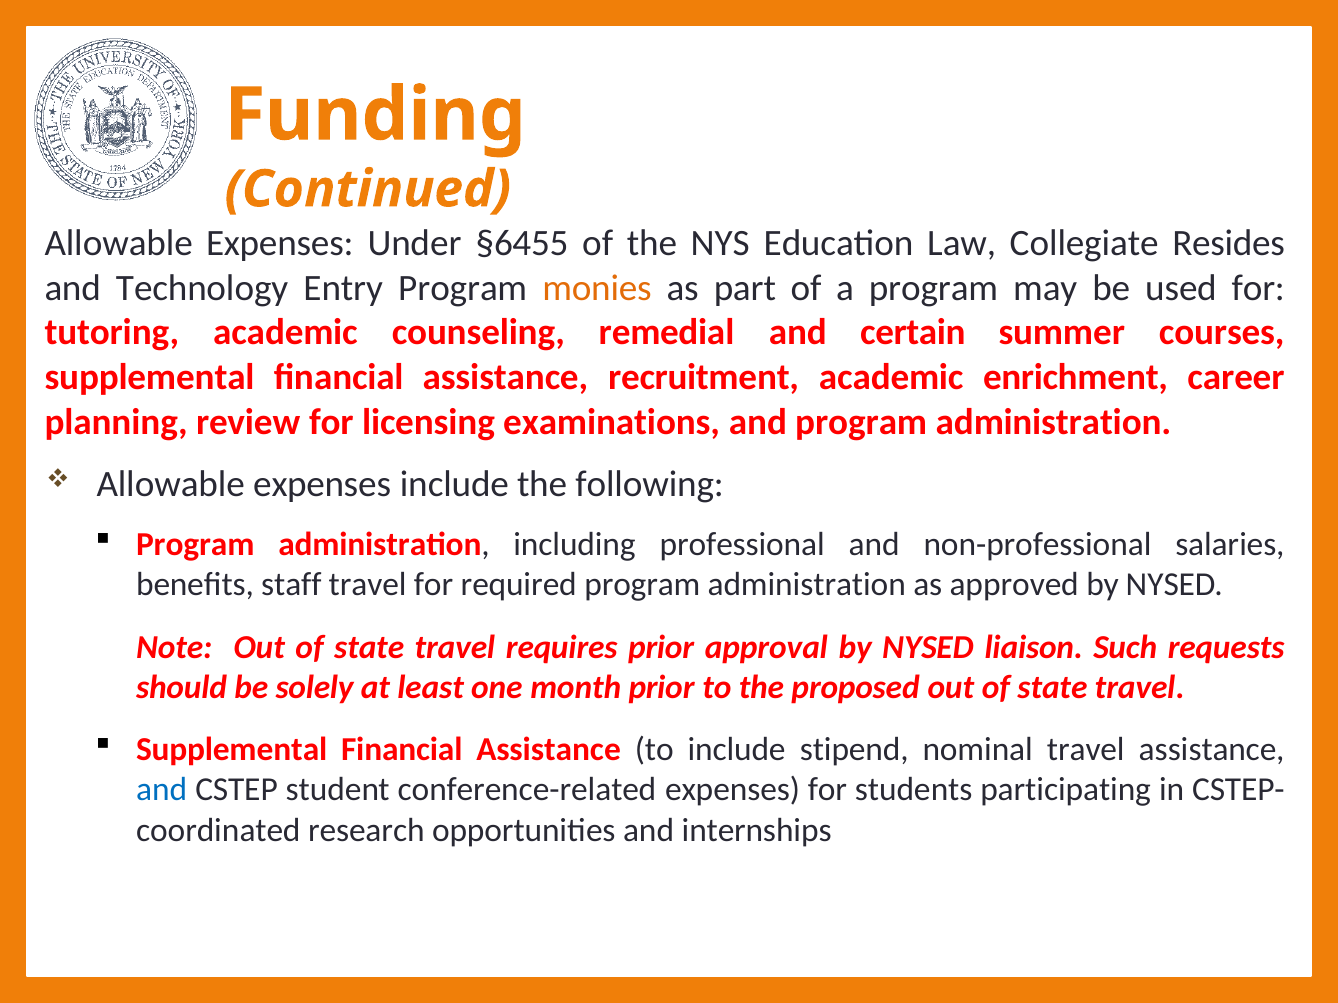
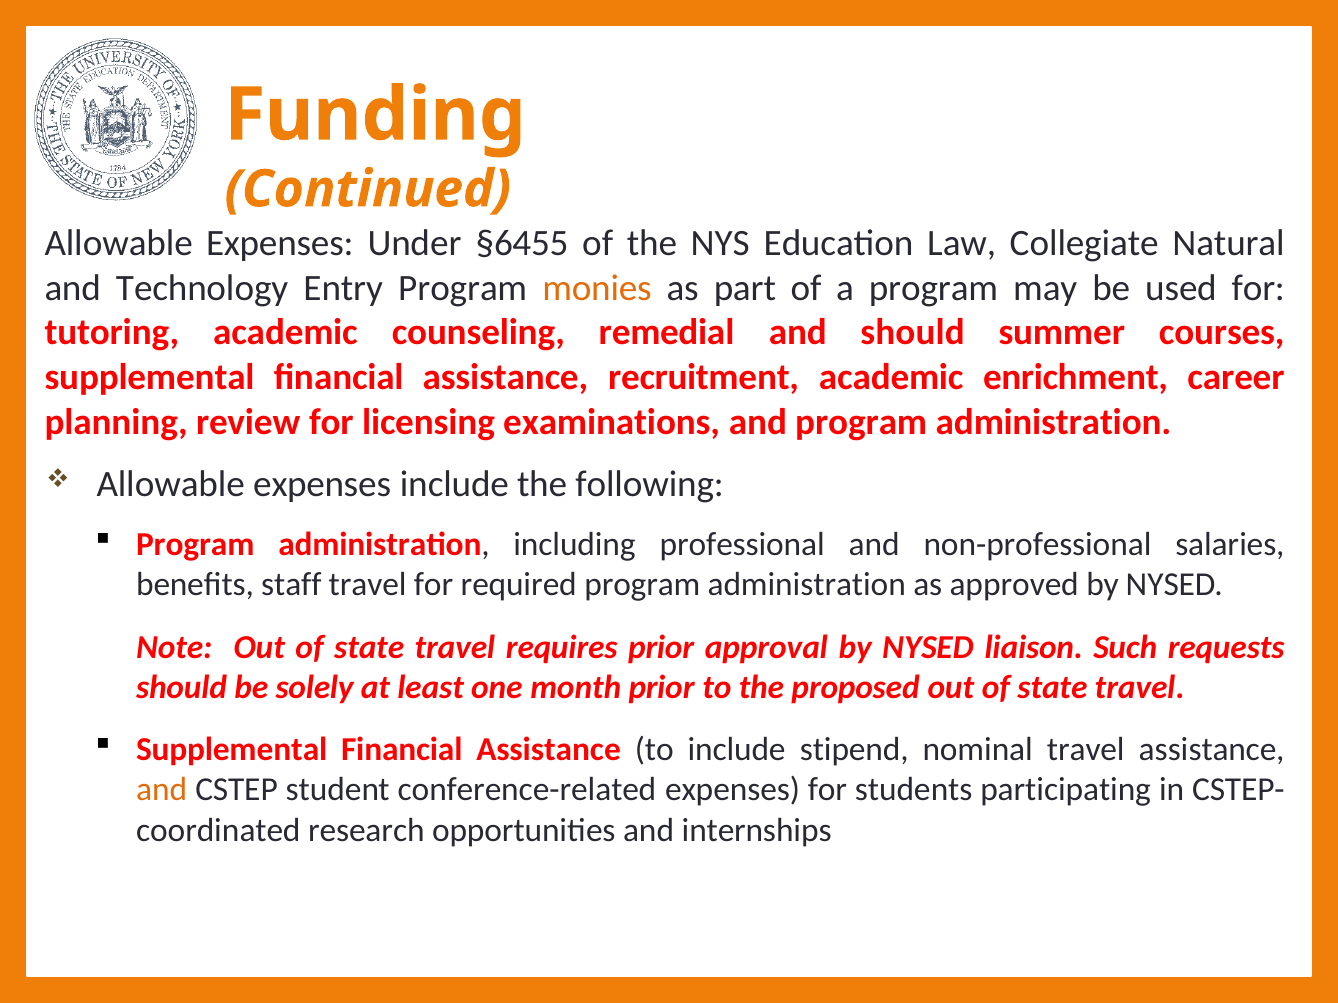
Resides: Resides -> Natural
and certain: certain -> should
and at (162, 790) colour: blue -> orange
